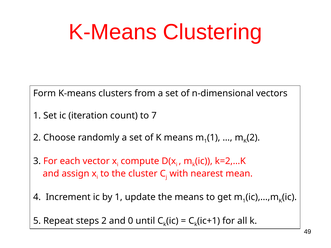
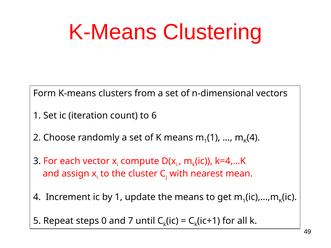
7: 7 -> 6
K 2: 2 -> 4
k=2,…K: k=2,…K -> k=4,…K
steps 2: 2 -> 0
0: 0 -> 7
